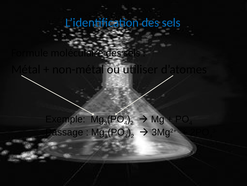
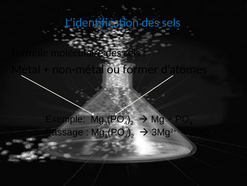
utiliser: utiliser -> former
